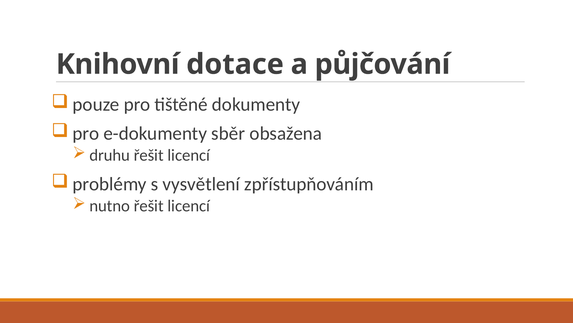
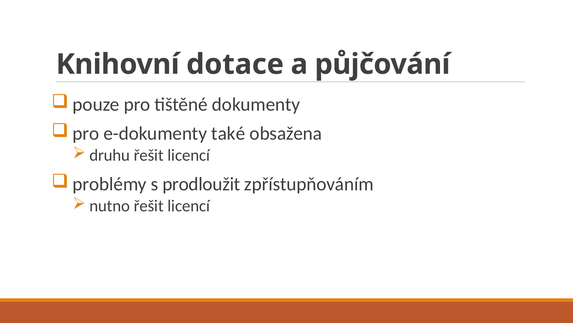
sběr: sběr -> také
vysvětlení: vysvětlení -> prodloužit
